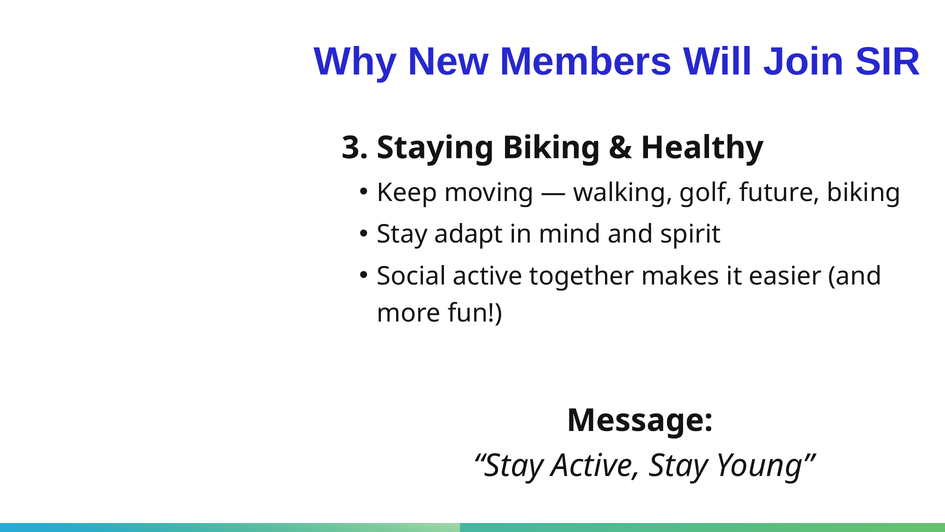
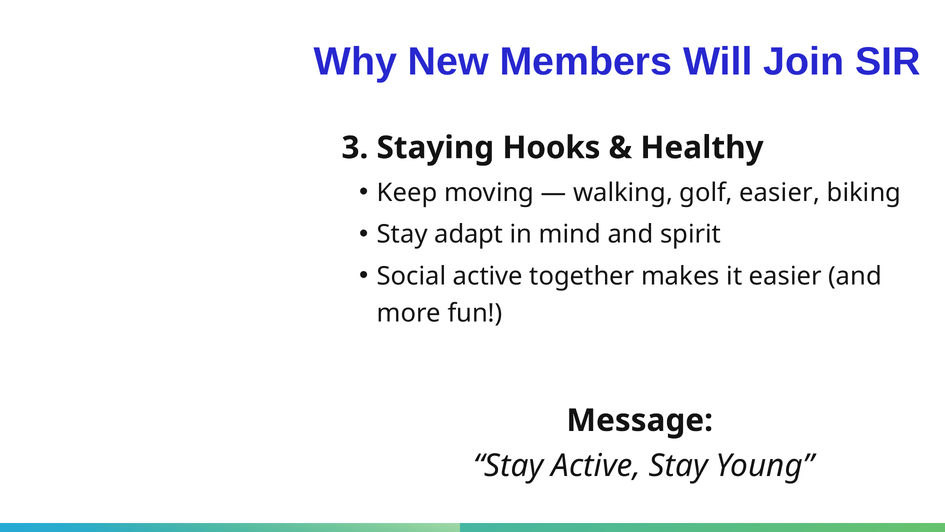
Staying Biking: Biking -> Hooks
golf future: future -> easier
